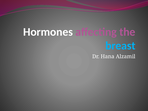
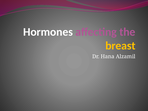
breast colour: light blue -> yellow
